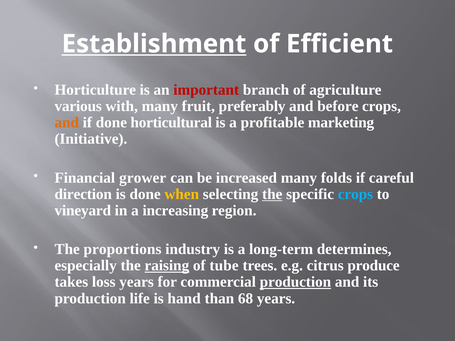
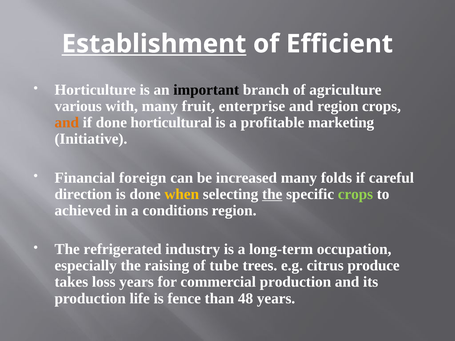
important colour: red -> black
preferably: preferably -> enterprise
and before: before -> region
grower: grower -> foreign
crops at (355, 194) colour: light blue -> light green
vineyard: vineyard -> achieved
increasing: increasing -> conditions
proportions: proportions -> refrigerated
determines: determines -> occupation
raising underline: present -> none
production at (295, 282) underline: present -> none
hand: hand -> fence
68: 68 -> 48
